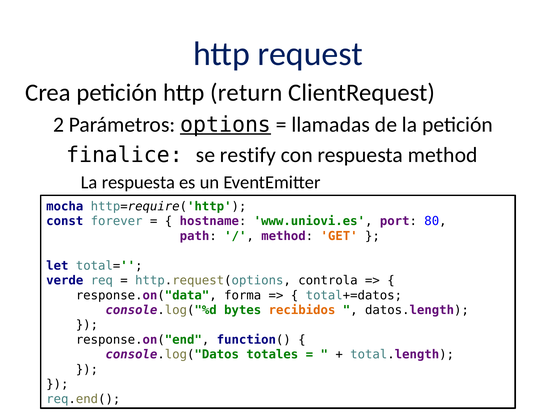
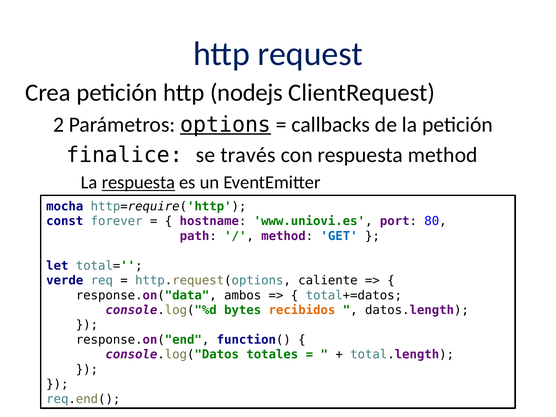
return: return -> nodejs
llamadas: llamadas -> callbacks
restify: restify -> través
respuesta at (138, 182) underline: none -> present
GET colour: orange -> blue
controla: controla -> caliente
forma: forma -> ambos
